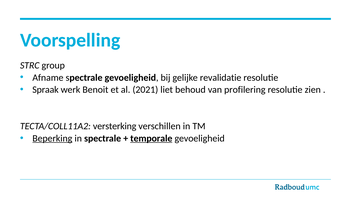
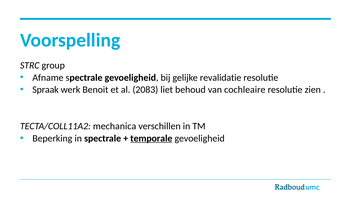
2021: 2021 -> 2083
profilering: profilering -> cochleaire
versterking: versterking -> mechanica
Beperking underline: present -> none
